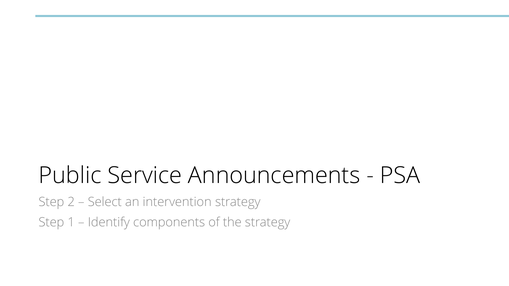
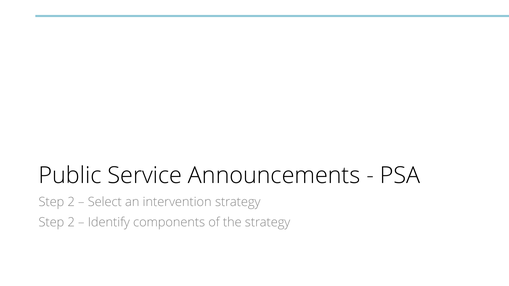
1 at (71, 223): 1 -> 2
